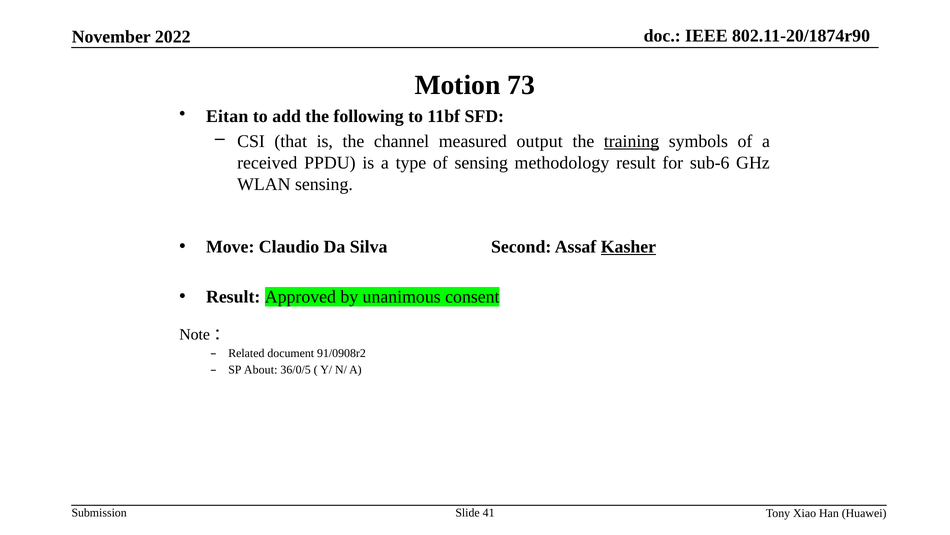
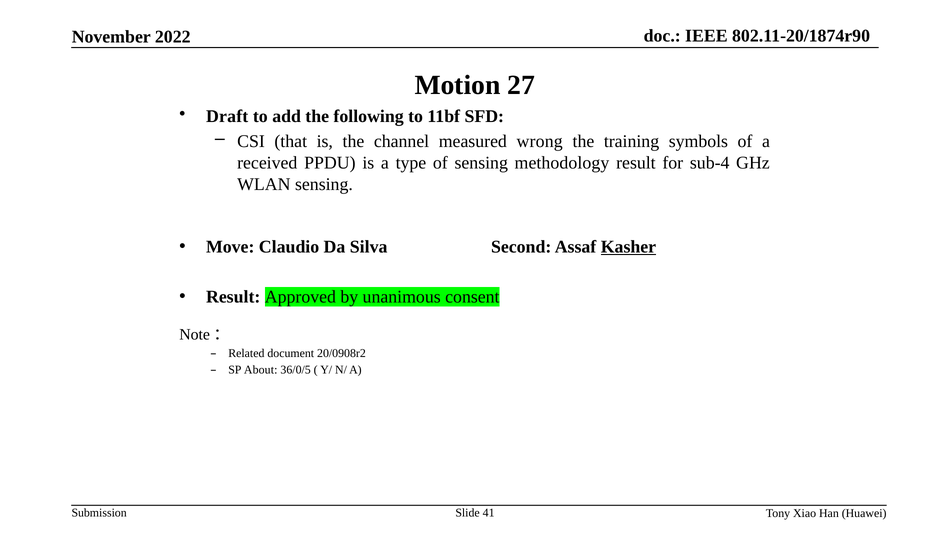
73: 73 -> 27
Eitan: Eitan -> Draft
output: output -> wrong
training underline: present -> none
sub-6: sub-6 -> sub-4
91/0908r2: 91/0908r2 -> 20/0908r2
